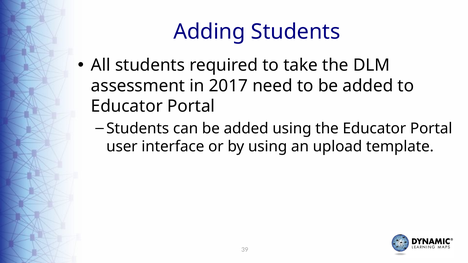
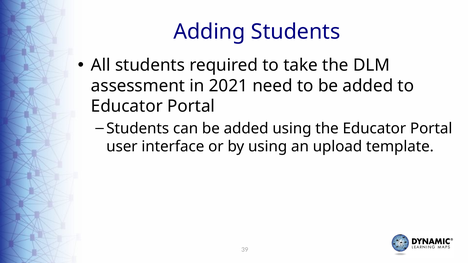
2017: 2017 -> 2021
